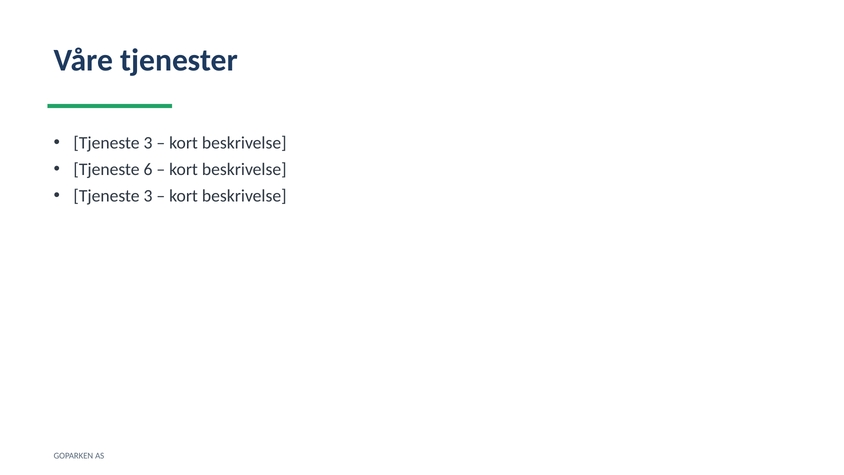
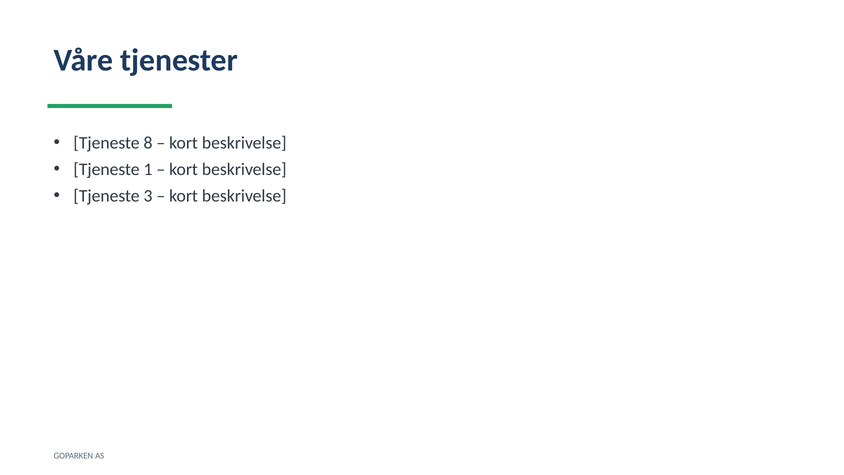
3 at (148, 143): 3 -> 8
6: 6 -> 1
